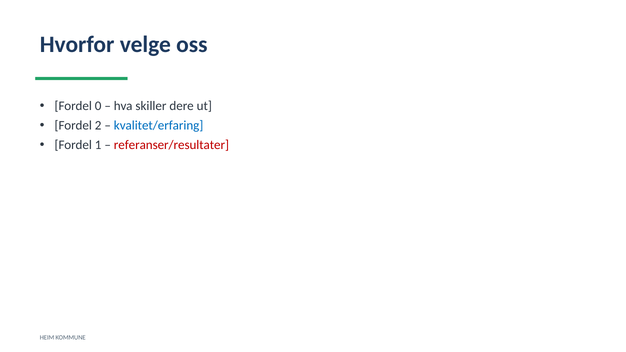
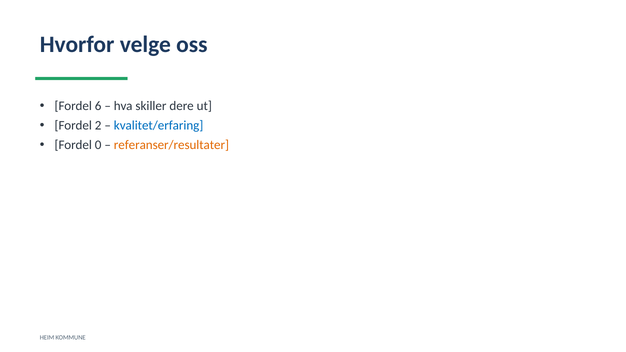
0: 0 -> 6
1: 1 -> 0
referanser/resultater colour: red -> orange
